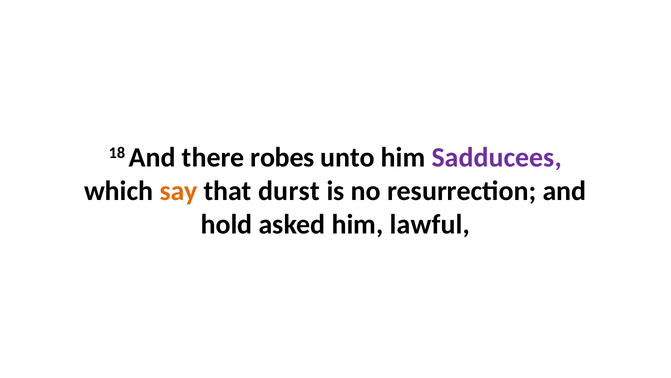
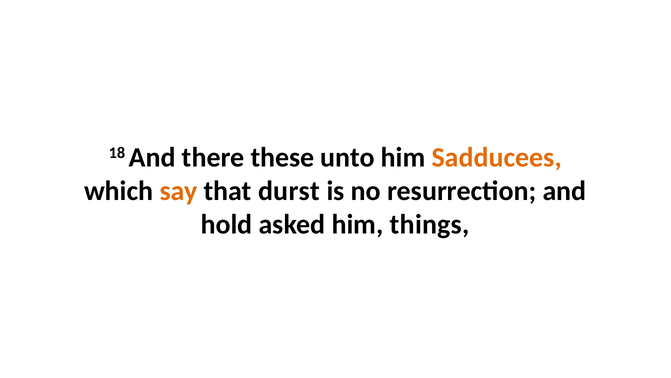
robes: robes -> these
Sadducees colour: purple -> orange
lawful: lawful -> things
